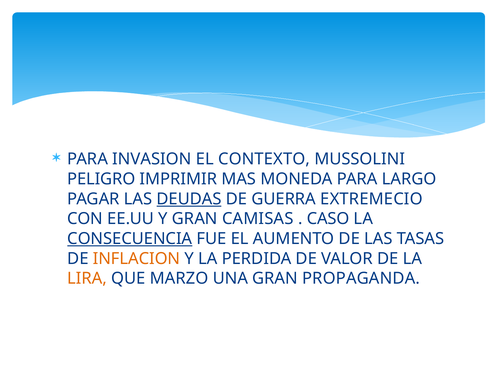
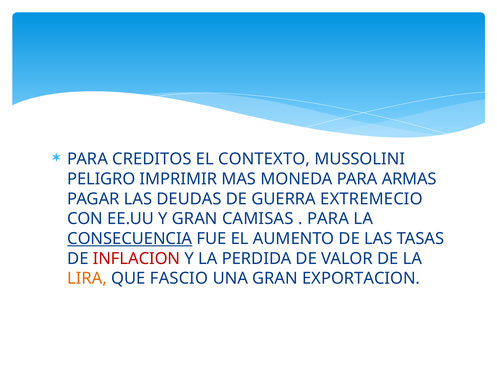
INVASION: INVASION -> CREDITOS
LARGO: LARGO -> ARMAS
DEUDAS underline: present -> none
CASO at (328, 219): CASO -> PARA
INFLACION colour: orange -> red
MARZO: MARZO -> FASCIO
PROPAGANDA: PROPAGANDA -> EXPORTACION
